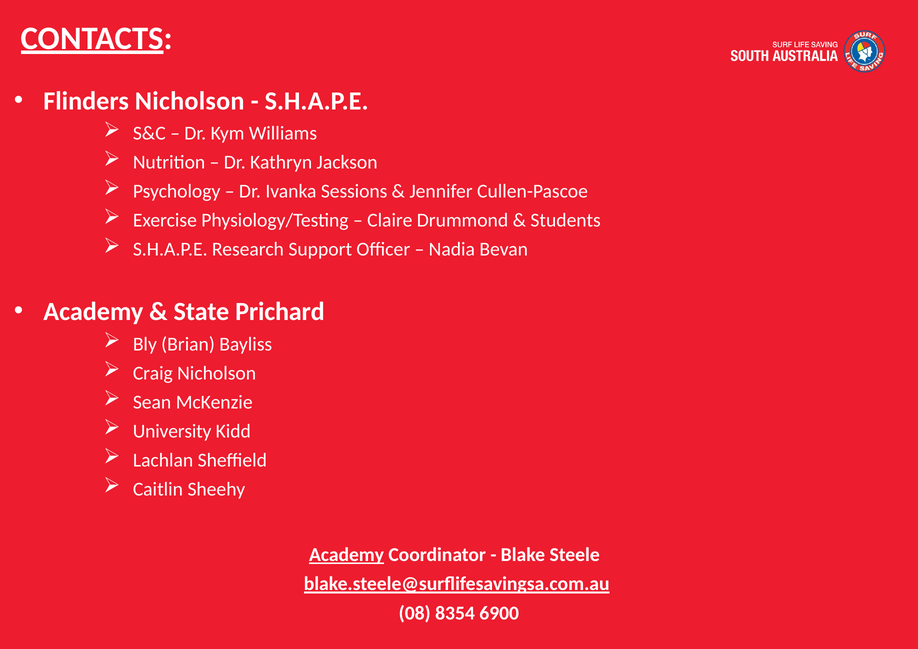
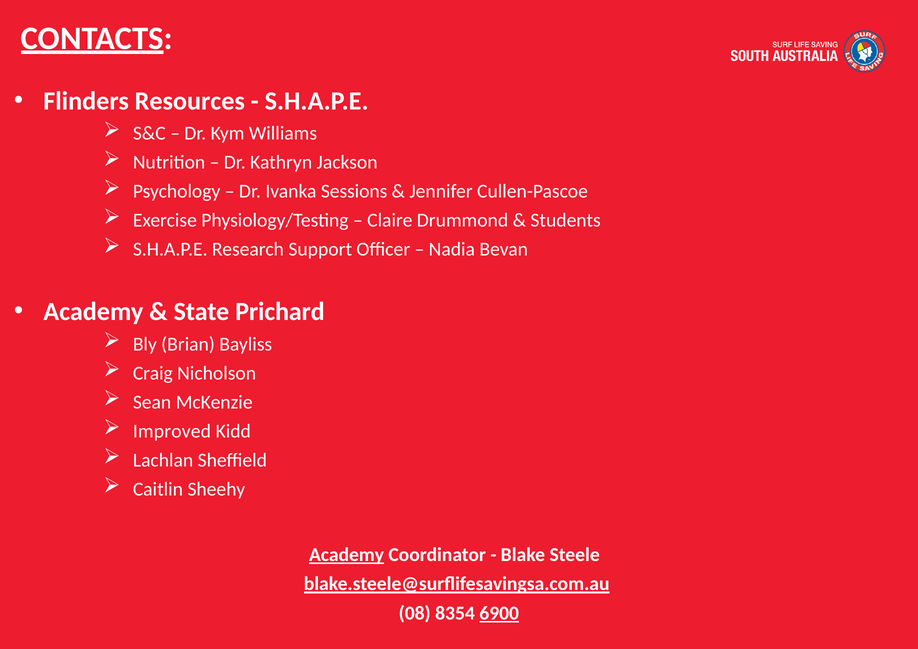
Flinders Nicholson: Nicholson -> Resources
University: University -> Improved
6900 underline: none -> present
